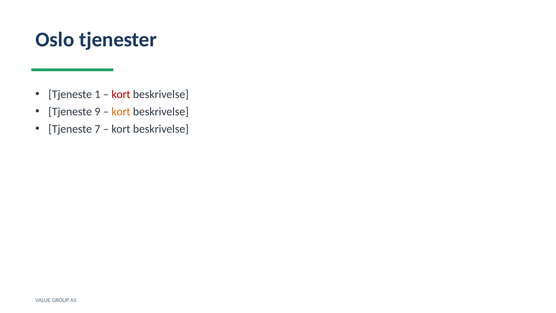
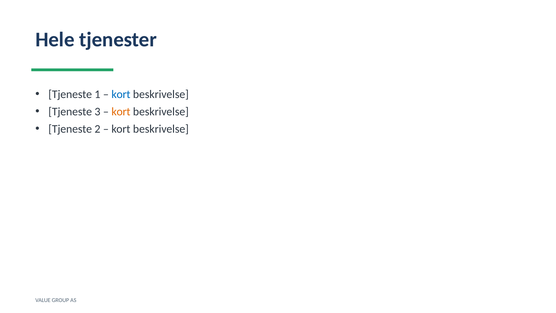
Oslo: Oslo -> Hele
kort at (121, 94) colour: red -> blue
9: 9 -> 3
7: 7 -> 2
